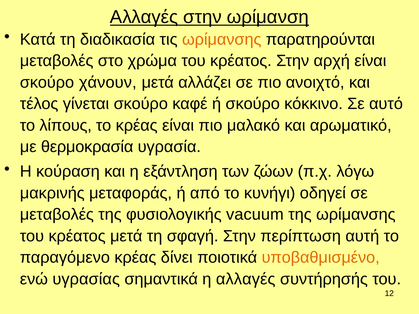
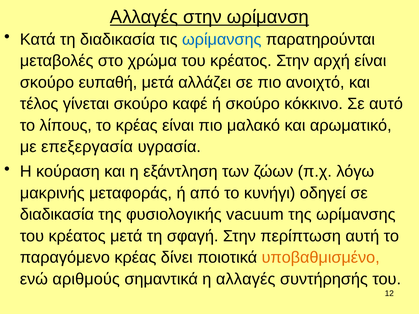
ωρίμανσης at (222, 39) colour: orange -> blue
χάνουν: χάνουν -> ευπαθή
θερμοκρασία: θερμοκρασία -> επεξεργασία
μεταβολές at (57, 215): μεταβολές -> διαδικασία
υγρασίας: υγρασίας -> αριθμούς
